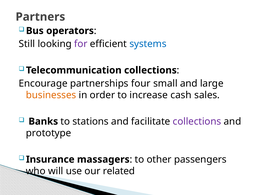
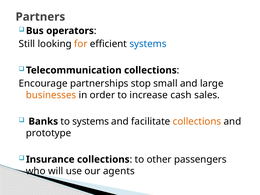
for colour: purple -> orange
four: four -> stop
to stations: stations -> systems
collections at (197, 121) colour: purple -> orange
Insurance massagers: massagers -> collections
related: related -> agents
